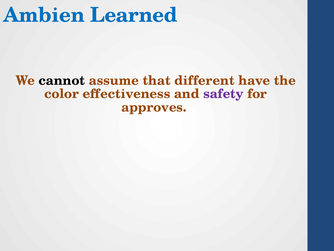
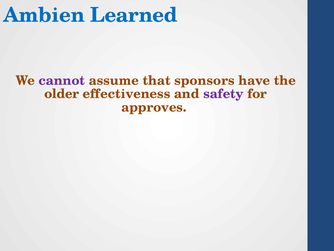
cannot colour: black -> purple
different: different -> sponsors
color: color -> older
